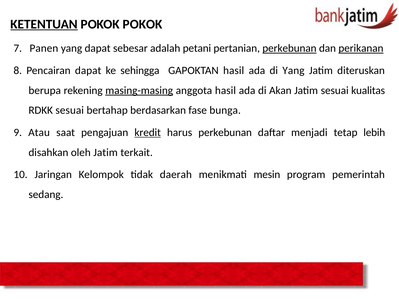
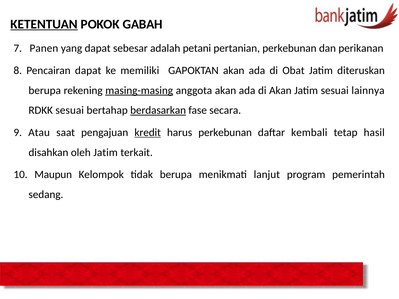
POKOK POKOK: POKOK -> GABAH
perkebunan at (289, 48) underline: present -> none
perikanan underline: present -> none
sehingga: sehingga -> memiliki
GAPOKTAN hasil: hasil -> akan
di Yang: Yang -> Obat
anggota hasil: hasil -> akan
kualitas: kualitas -> lainnya
berdasarkan underline: none -> present
bunga: bunga -> secara
menjadi: menjadi -> kembali
lebih: lebih -> hasil
Jaringan: Jaringan -> Maupun
tidak daerah: daerah -> berupa
mesin: mesin -> lanjut
